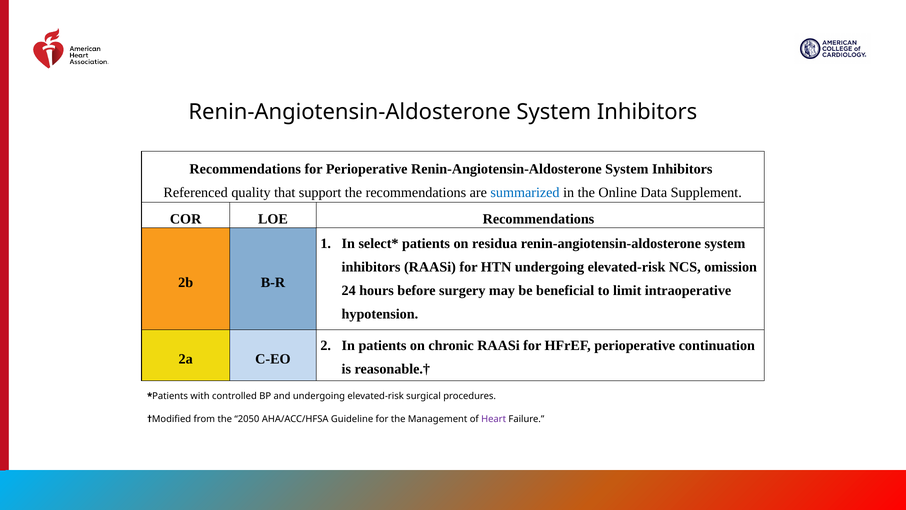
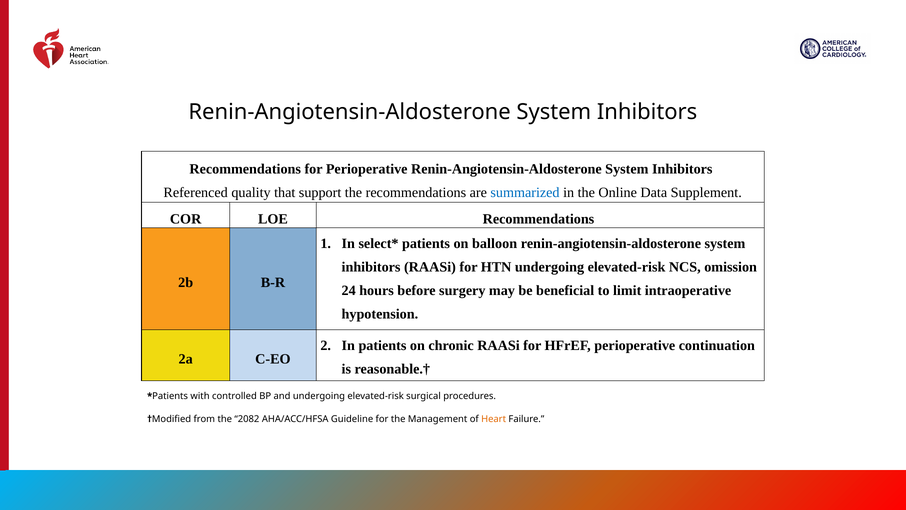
residua: residua -> balloon
2050: 2050 -> 2082
Heart colour: purple -> orange
